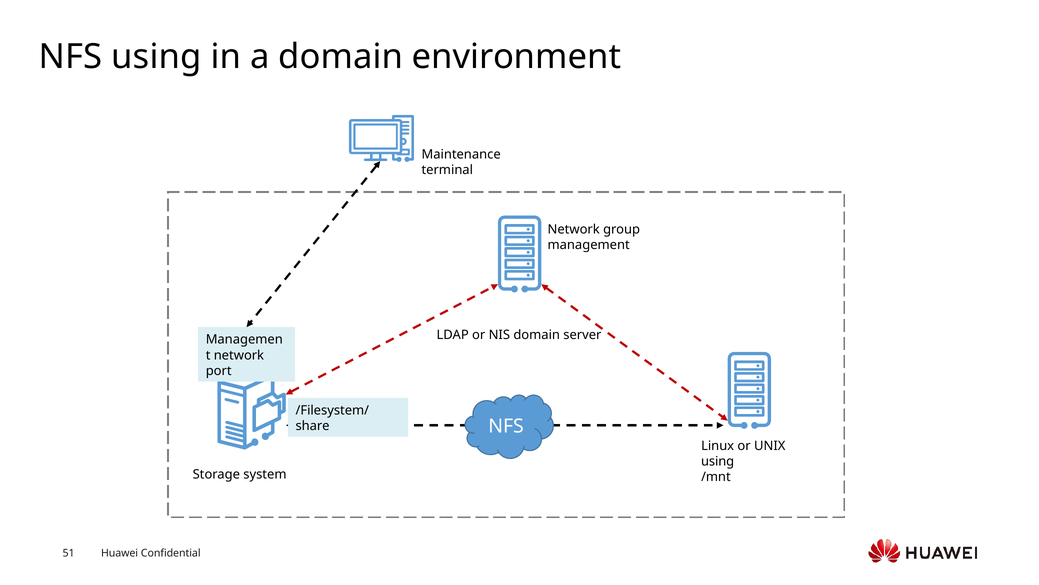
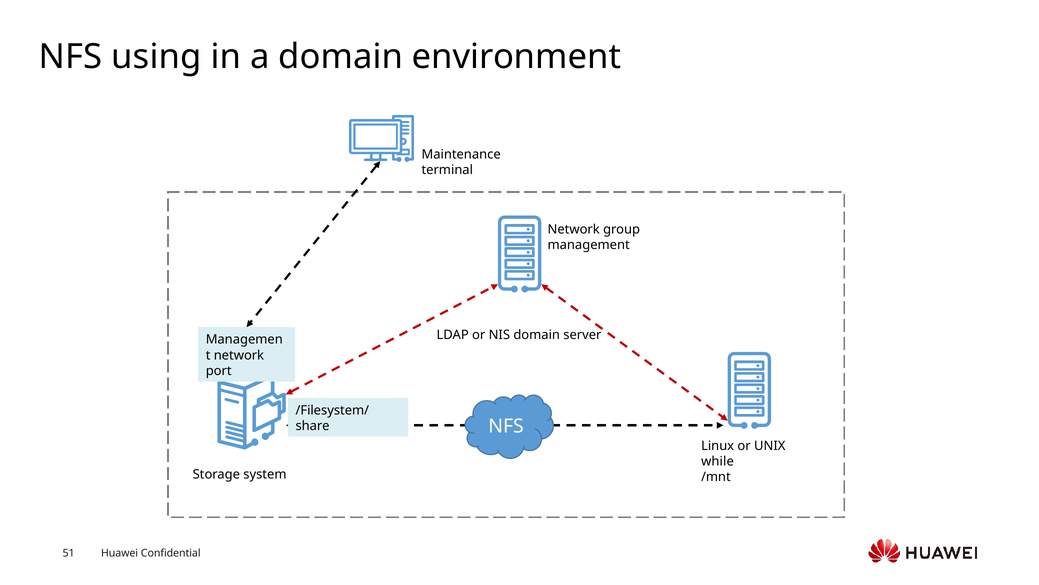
using at (718, 461): using -> while
